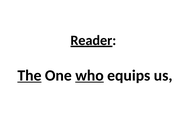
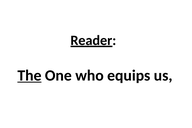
who underline: present -> none
